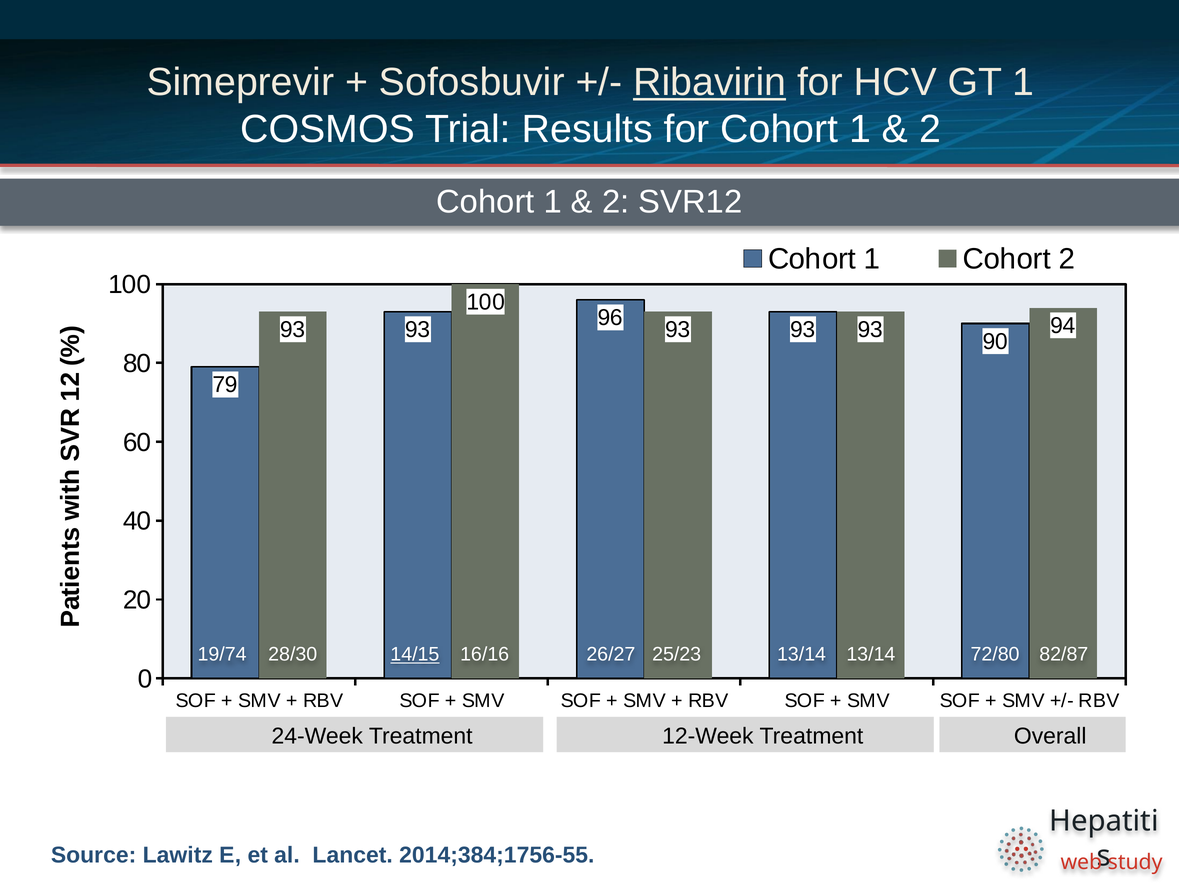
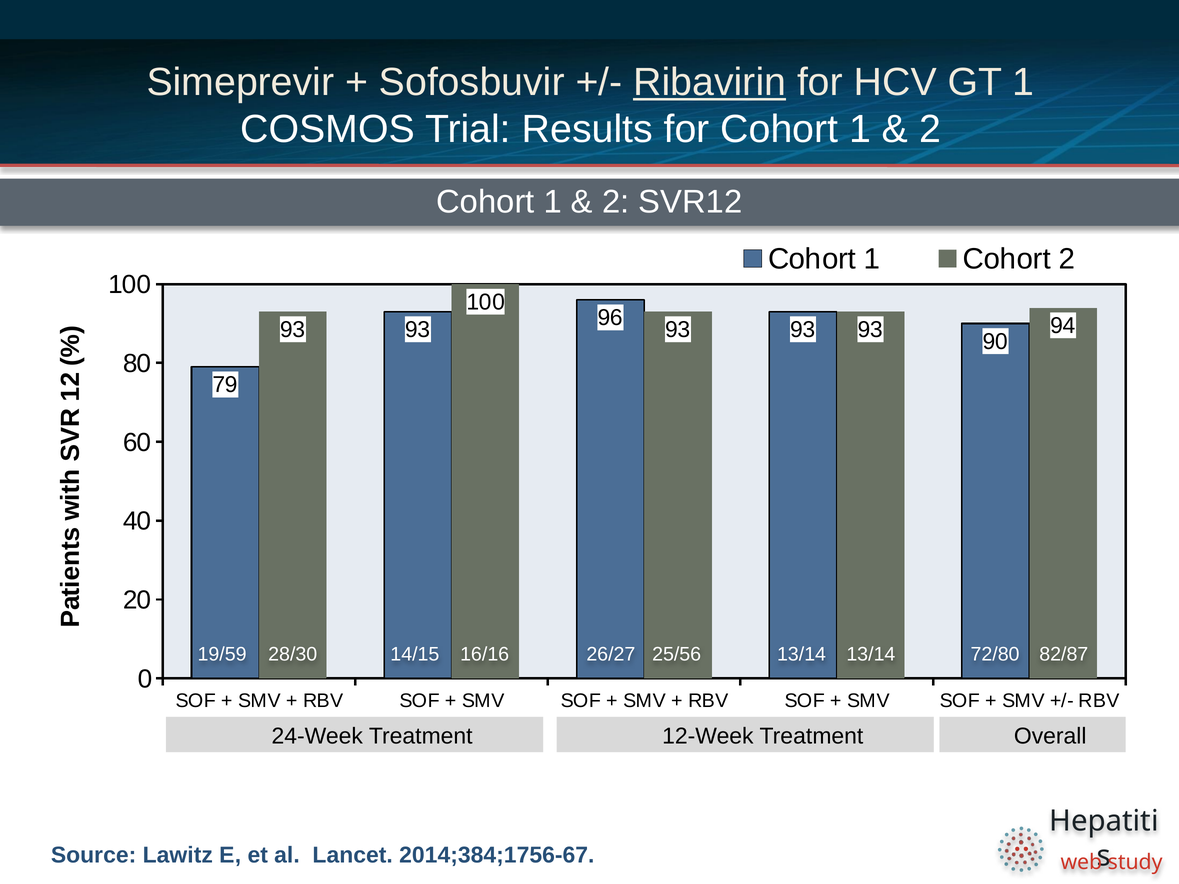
19/74: 19/74 -> 19/59
14/15 underline: present -> none
25/23: 25/23 -> 25/56
2014;384;1756-55: 2014;384;1756-55 -> 2014;384;1756-67
